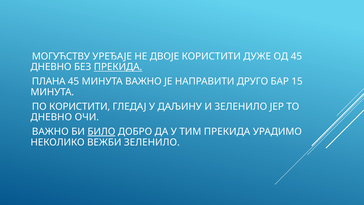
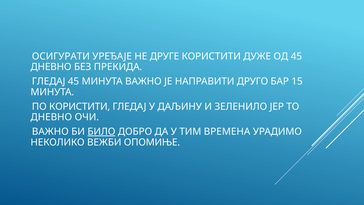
МОГУЋСТВУ: МОГУЋСТВУ -> ОСИГУРАТИ
ДВОЈЕ: ДВОЈЕ -> ДРУГЕ
ПРЕКИДА at (118, 67) underline: present -> none
ПЛАНА at (49, 81): ПЛАНА -> ГЛЕДАЈ
ТИМ ПРЕКИДА: ПРЕКИДА -> ВРЕМЕНА
ВЕЖБИ ЗЕЛЕНИЛО: ЗЕЛЕНИЛО -> ОПОМИЊЕ
